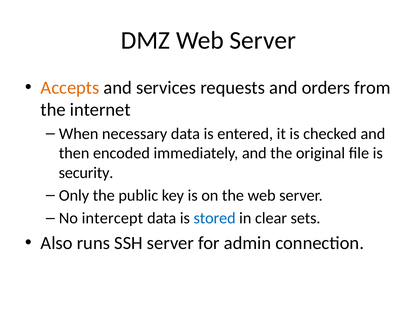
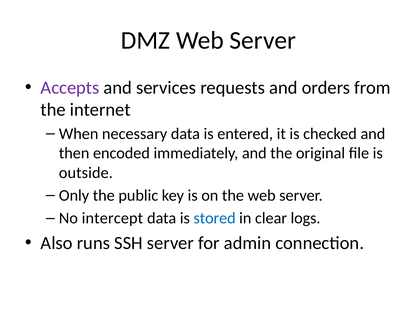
Accepts colour: orange -> purple
security: security -> outside
sets: sets -> logs
